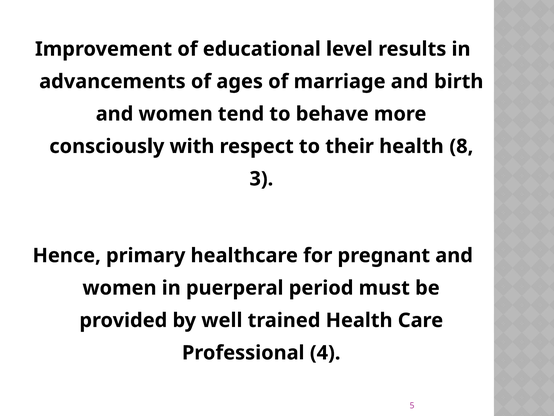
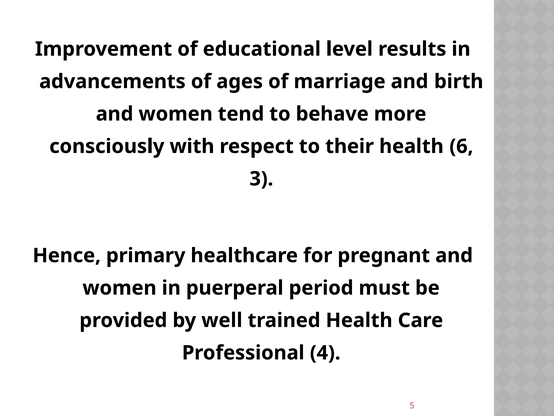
8: 8 -> 6
